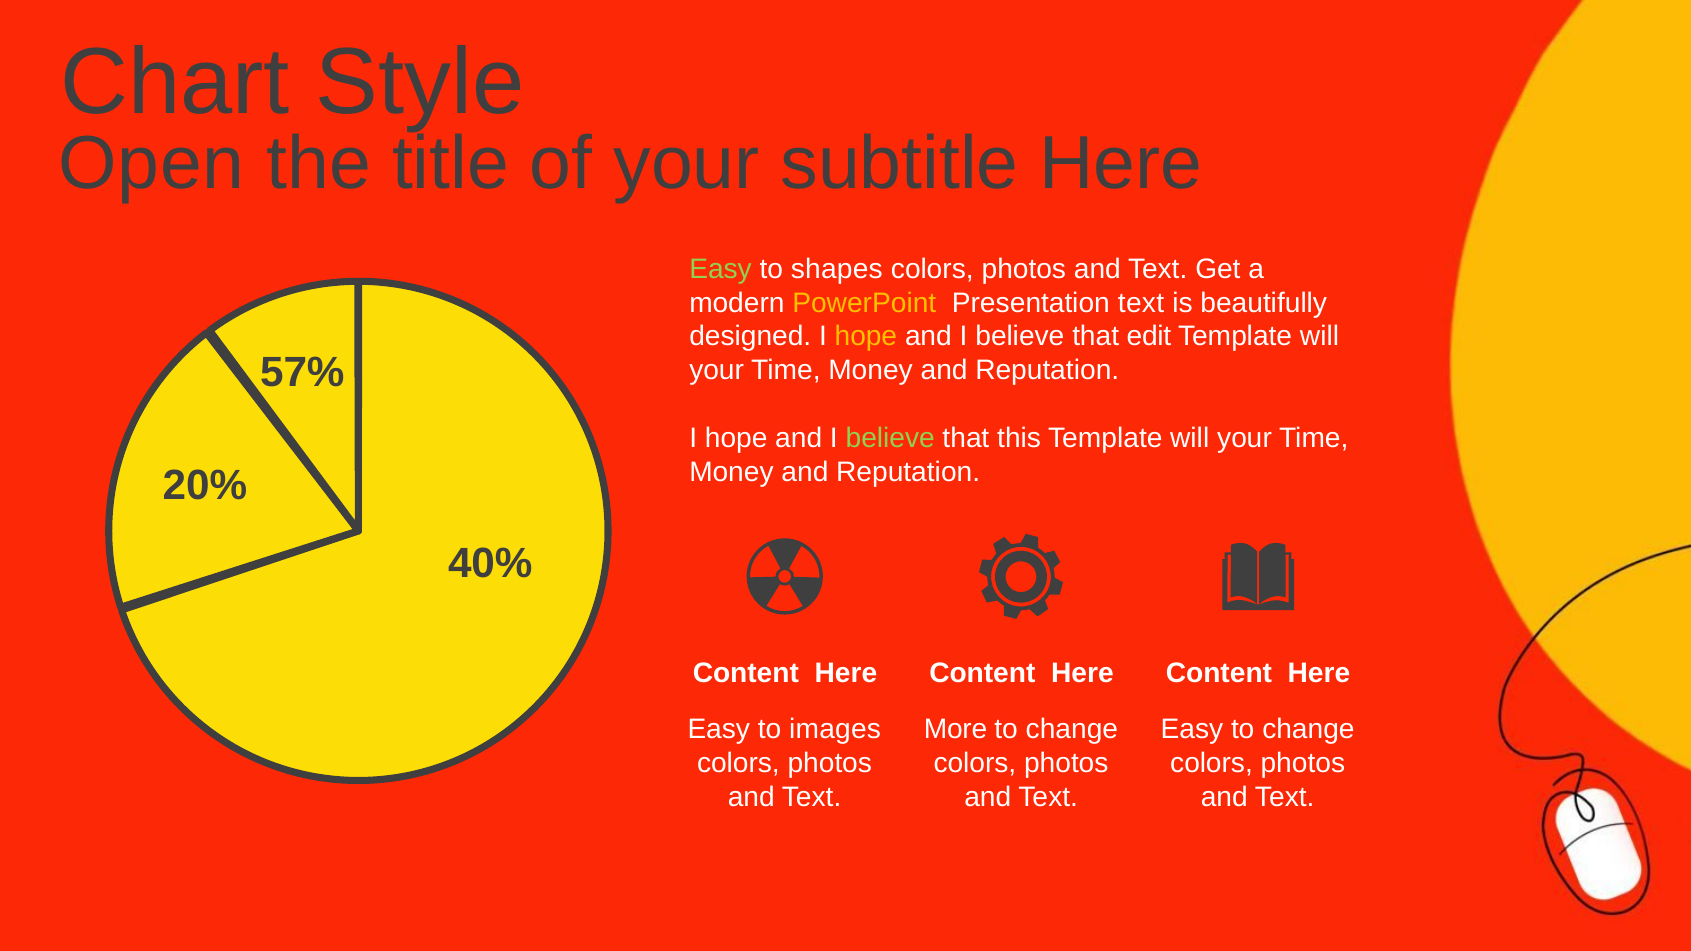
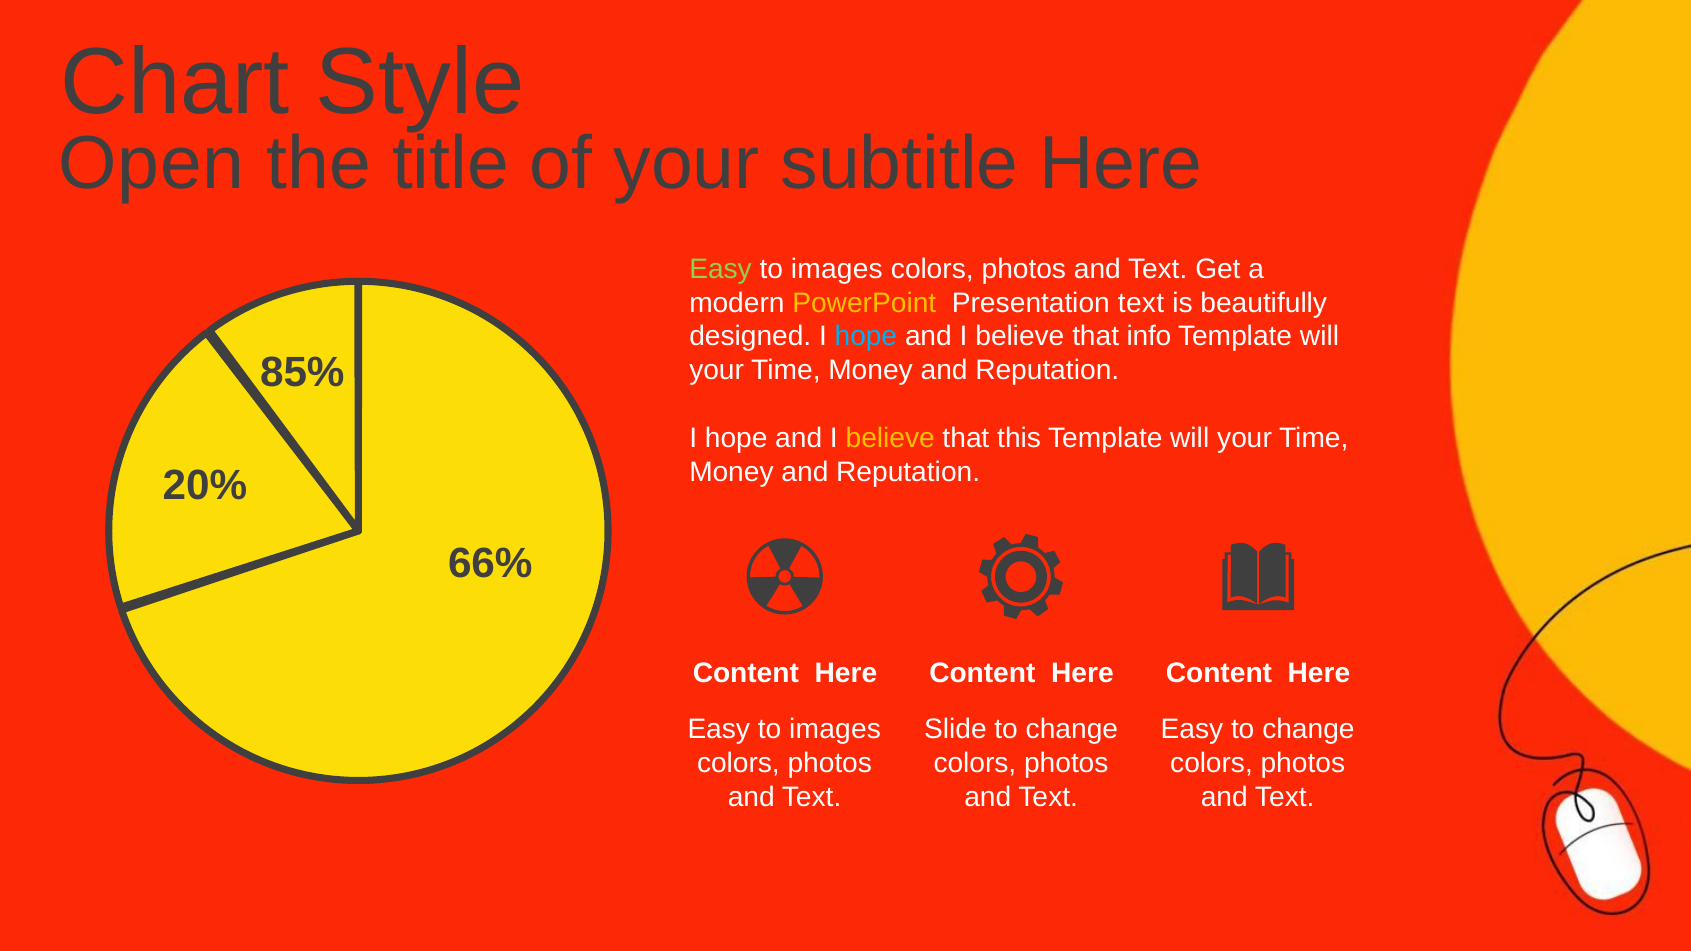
shapes at (837, 269): shapes -> images
hope at (866, 337) colour: yellow -> light blue
edit: edit -> info
57%: 57% -> 85%
believe at (890, 438) colour: light green -> yellow
40%: 40% -> 66%
More: More -> Slide
